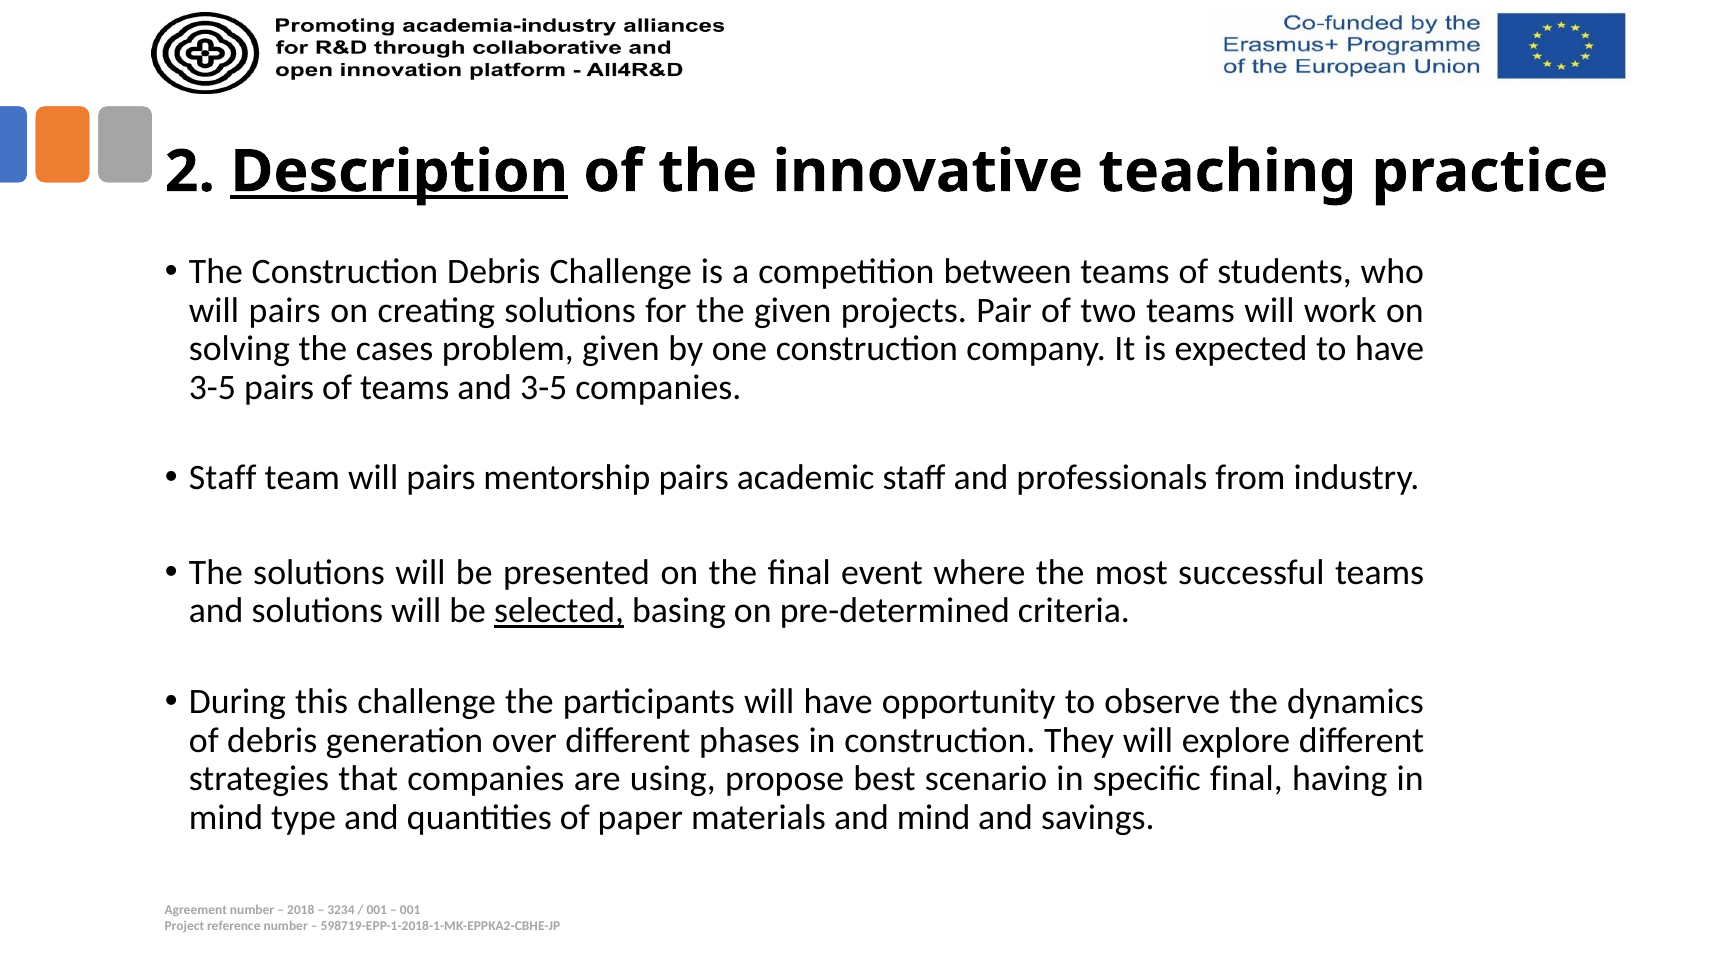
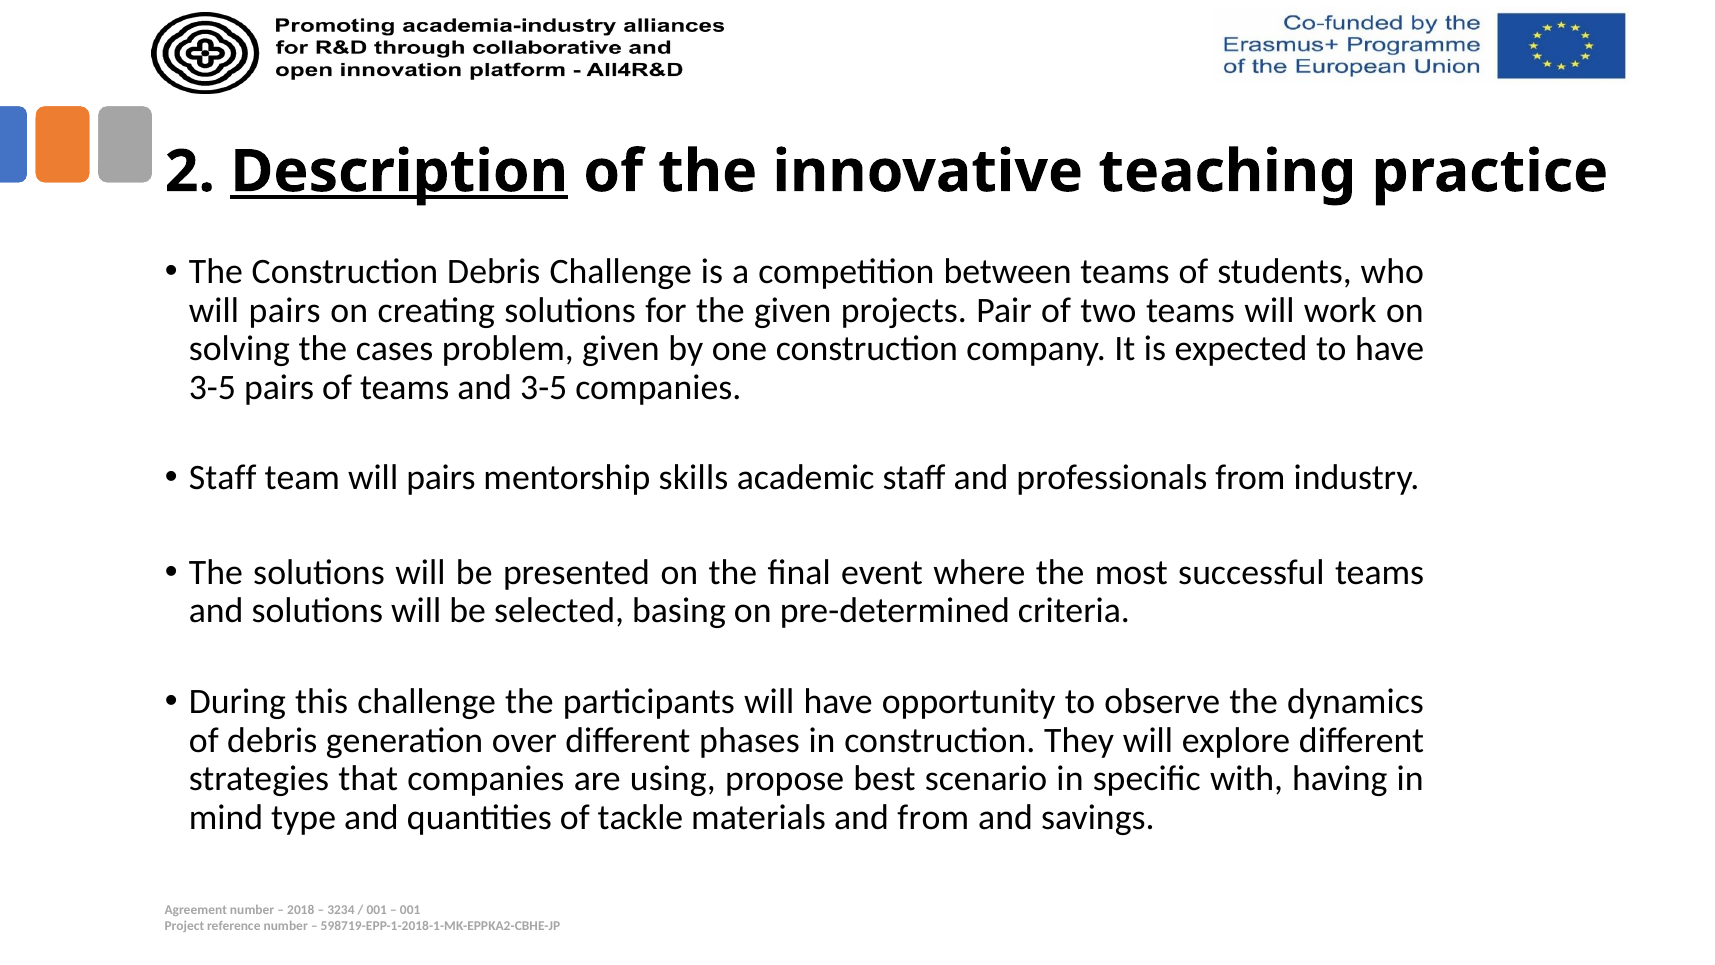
mentorship pairs: pairs -> skills
selected underline: present -> none
specific final: final -> with
paper: paper -> tackle
and mind: mind -> from
